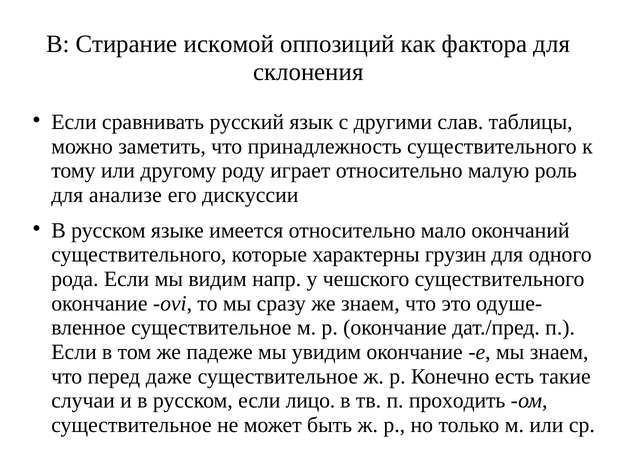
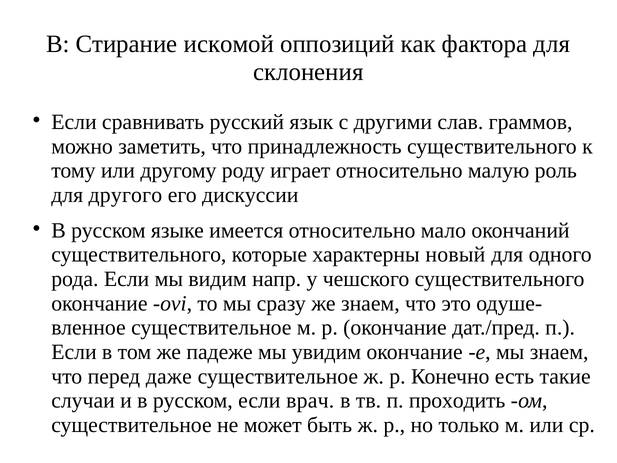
таблицы: таблицы -> граммов
анализе: анализе -> другого
грузин: грузин -> новый
лицо: лицо -> врач
